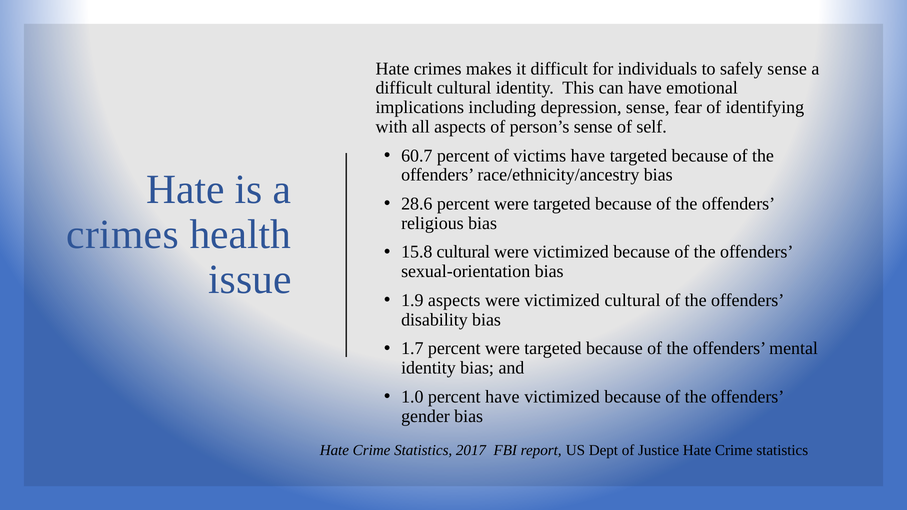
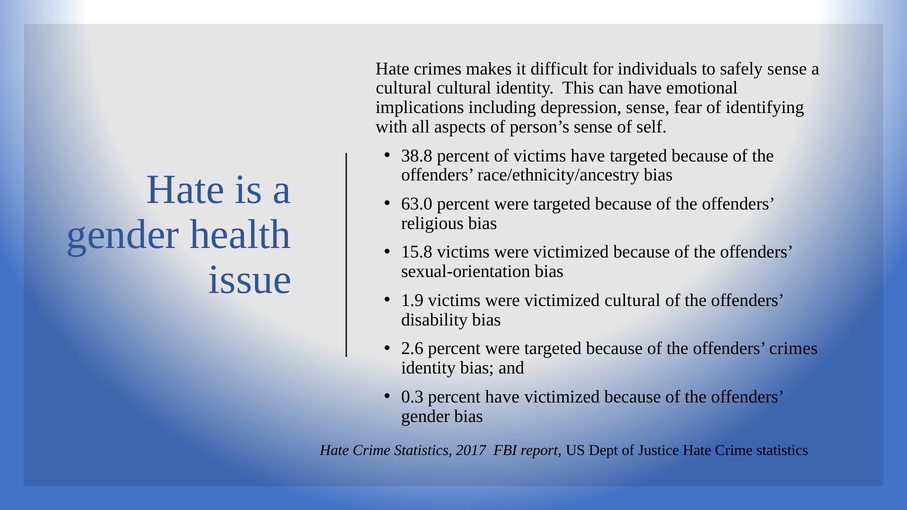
difficult at (404, 88): difficult -> cultural
60.7: 60.7 -> 38.8
28.6: 28.6 -> 63.0
crimes at (123, 235): crimes -> gender
15.8 cultural: cultural -> victims
1.9 aspects: aspects -> victims
1.7: 1.7 -> 2.6
offenders mental: mental -> crimes
1.0: 1.0 -> 0.3
